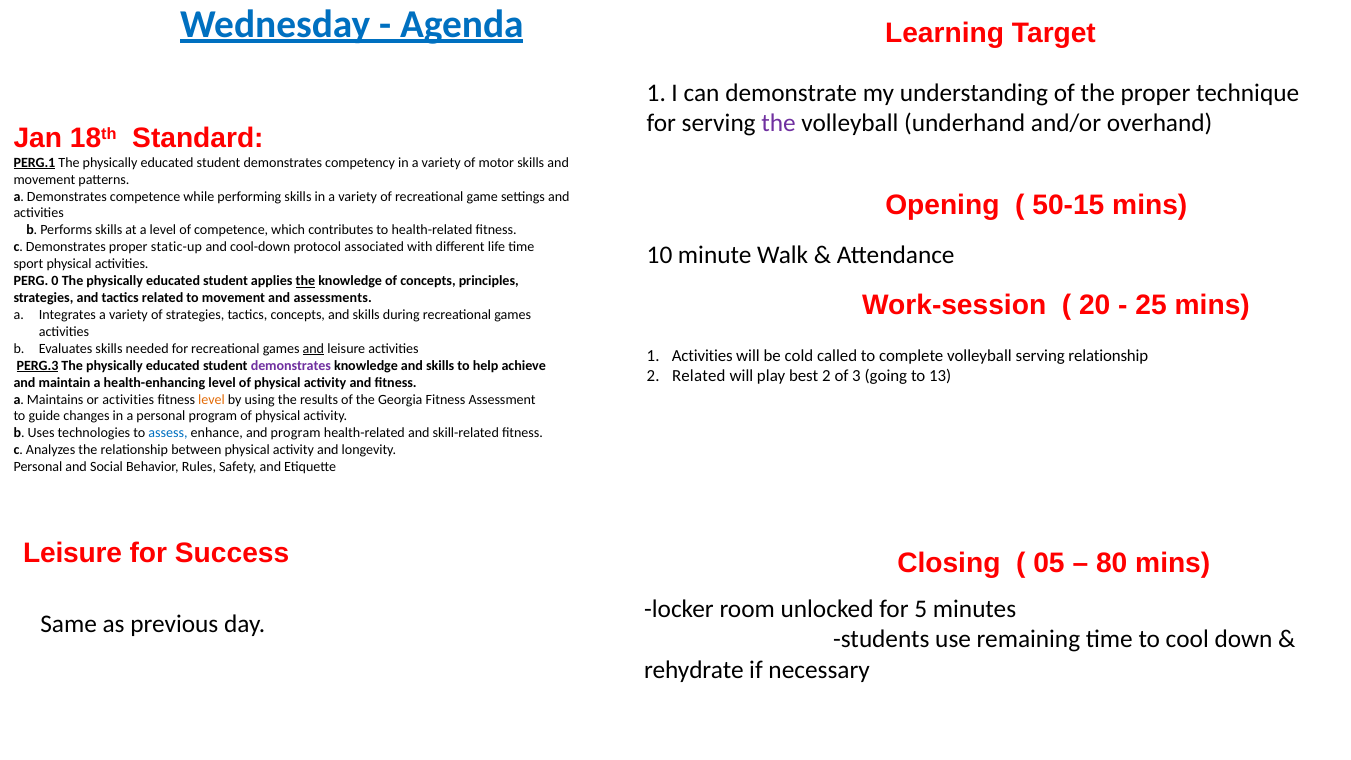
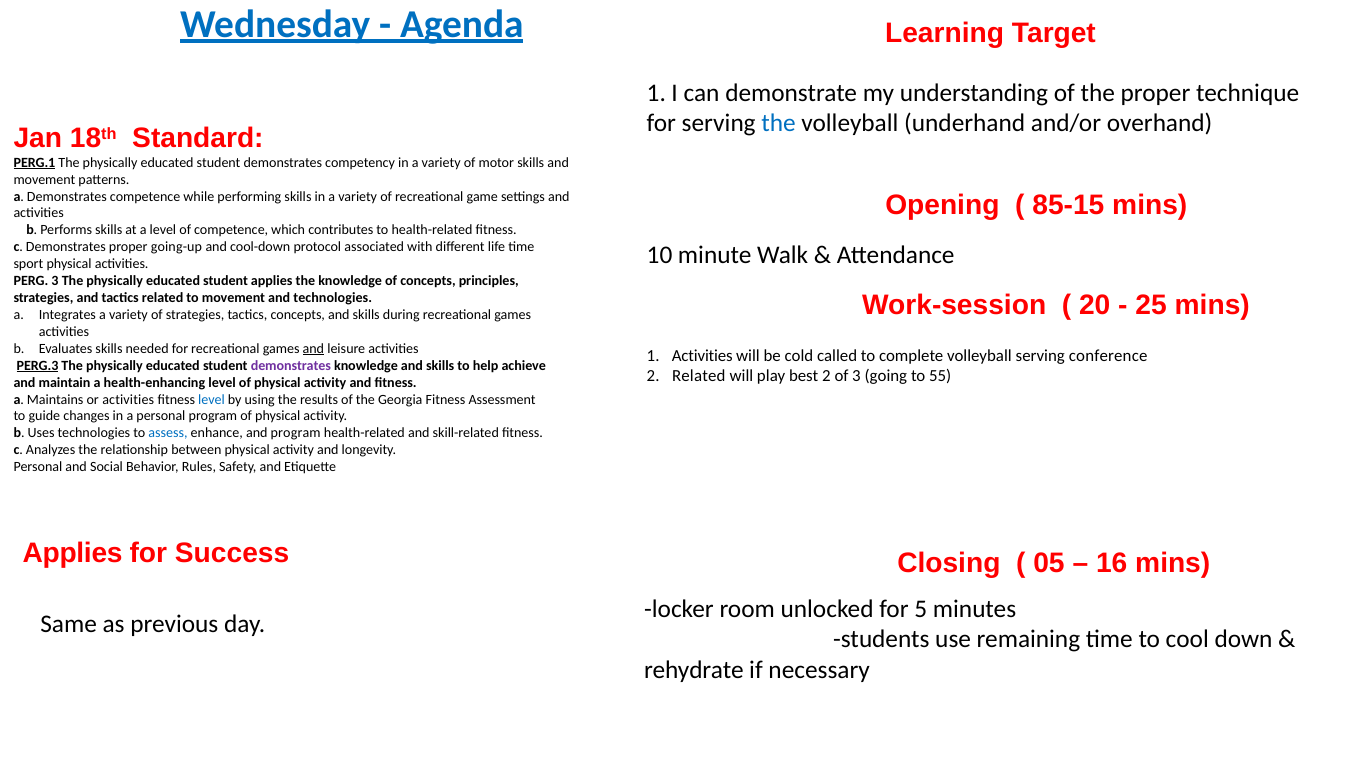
the at (779, 123) colour: purple -> blue
50-15: 50-15 -> 85-15
static-up: static-up -> going-up
PERG 0: 0 -> 3
the at (305, 281) underline: present -> none
and assessments: assessments -> technologies
serving relationship: relationship -> conference
13: 13 -> 55
level at (211, 399) colour: orange -> blue
Leisure at (73, 553): Leisure -> Applies
80: 80 -> 16
